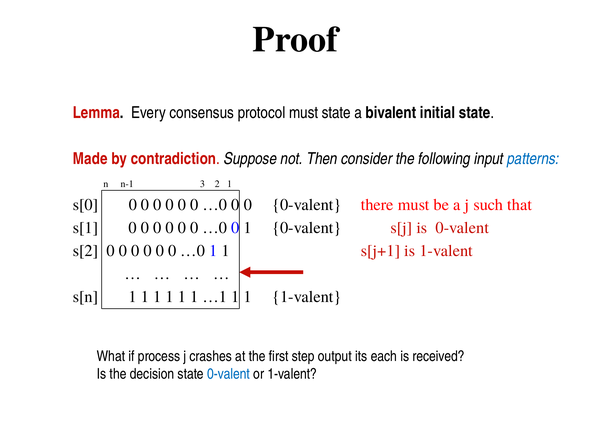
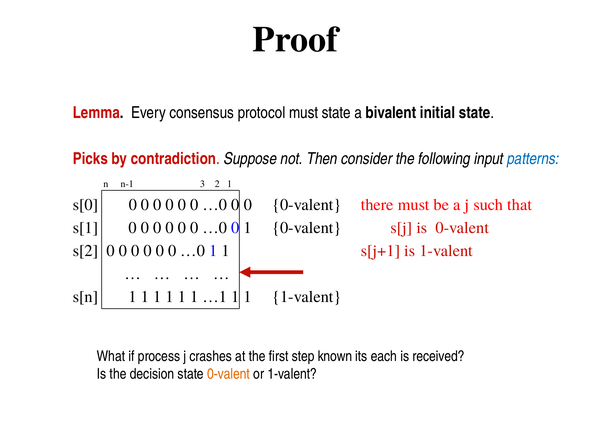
Made: Made -> Picks
output: output -> known
0-valent at (229, 373) colour: blue -> orange
